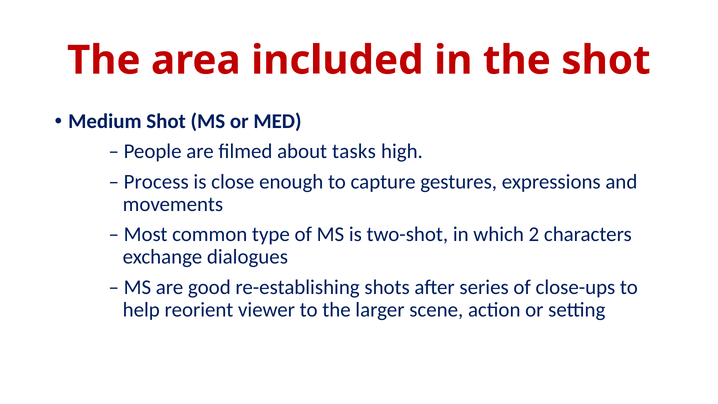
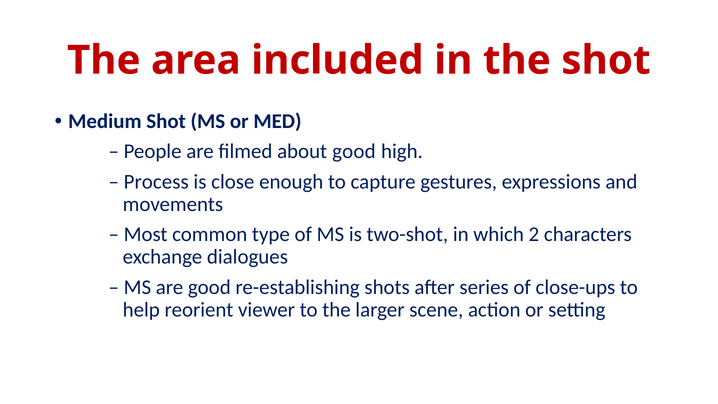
about tasks: tasks -> good
